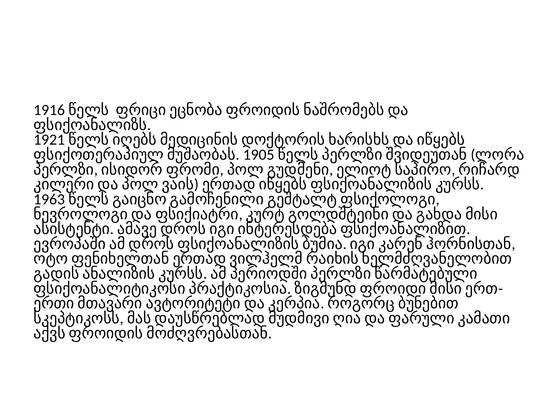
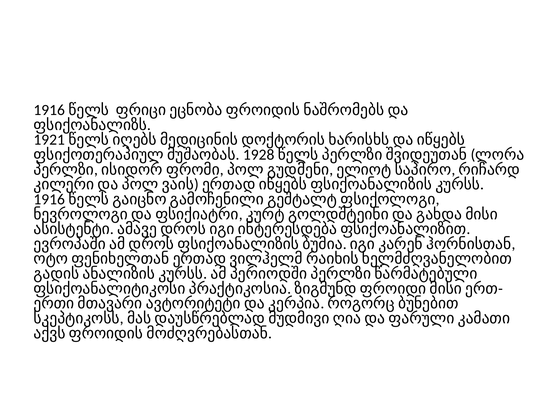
1905: 1905 -> 1928
1963 at (49, 200): 1963 -> 1916
